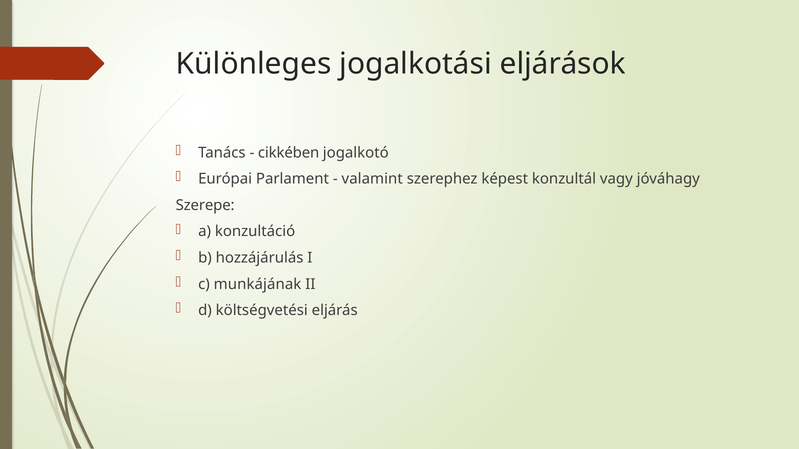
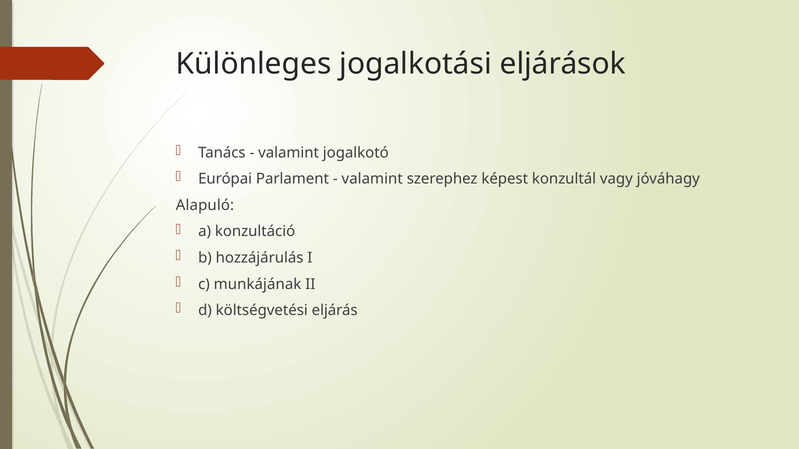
cikkében at (289, 153): cikkében -> valamint
Szerepe: Szerepe -> Alapuló
